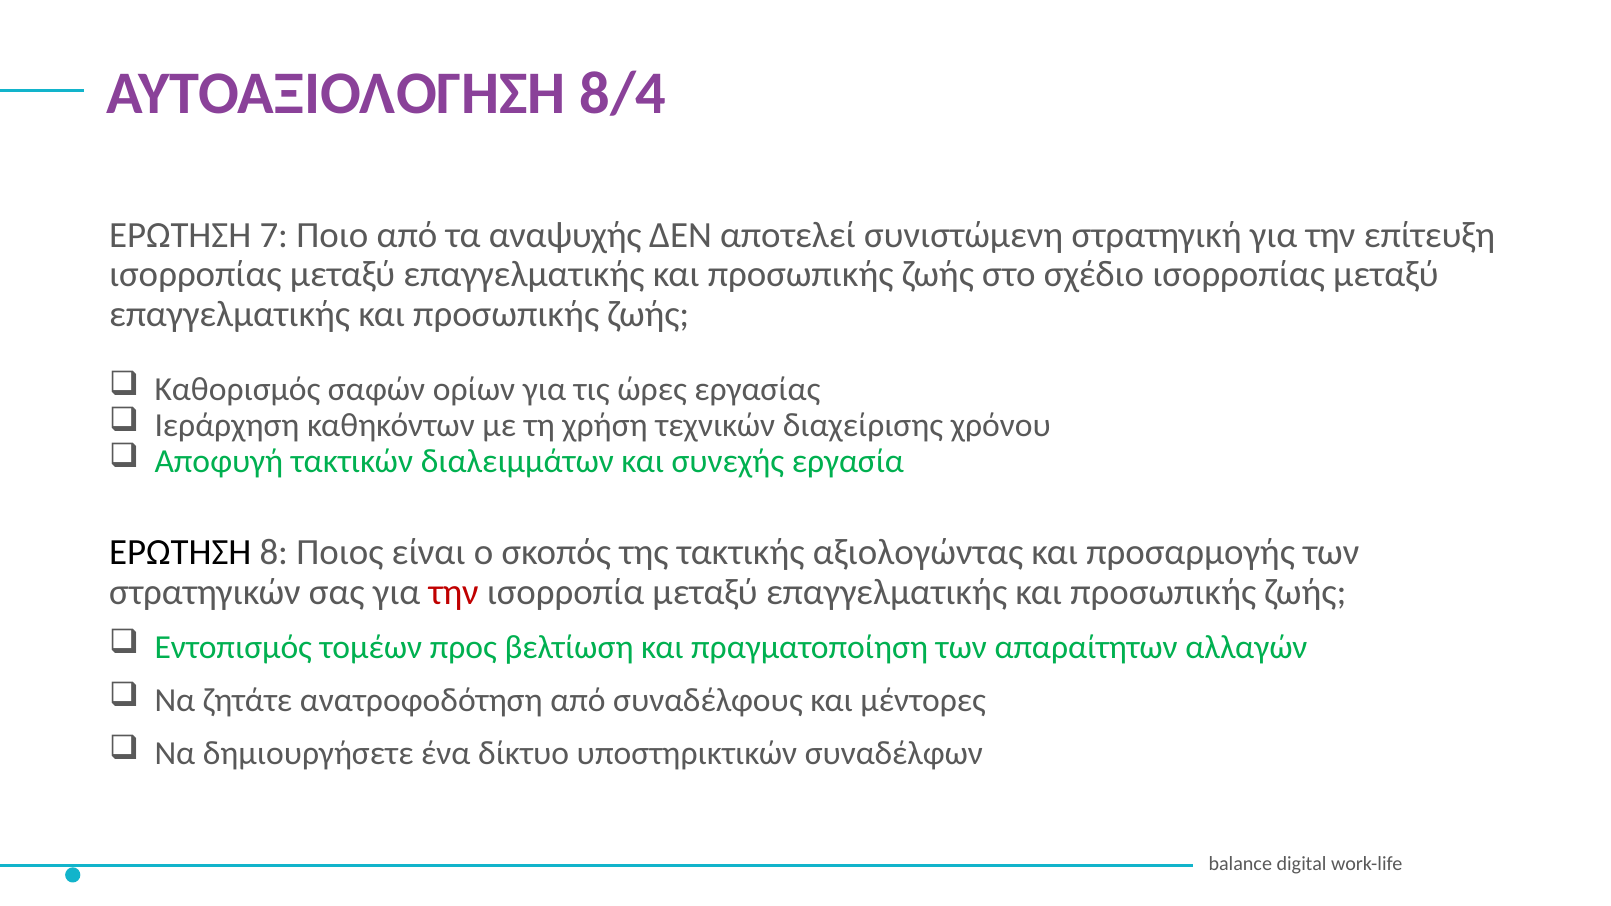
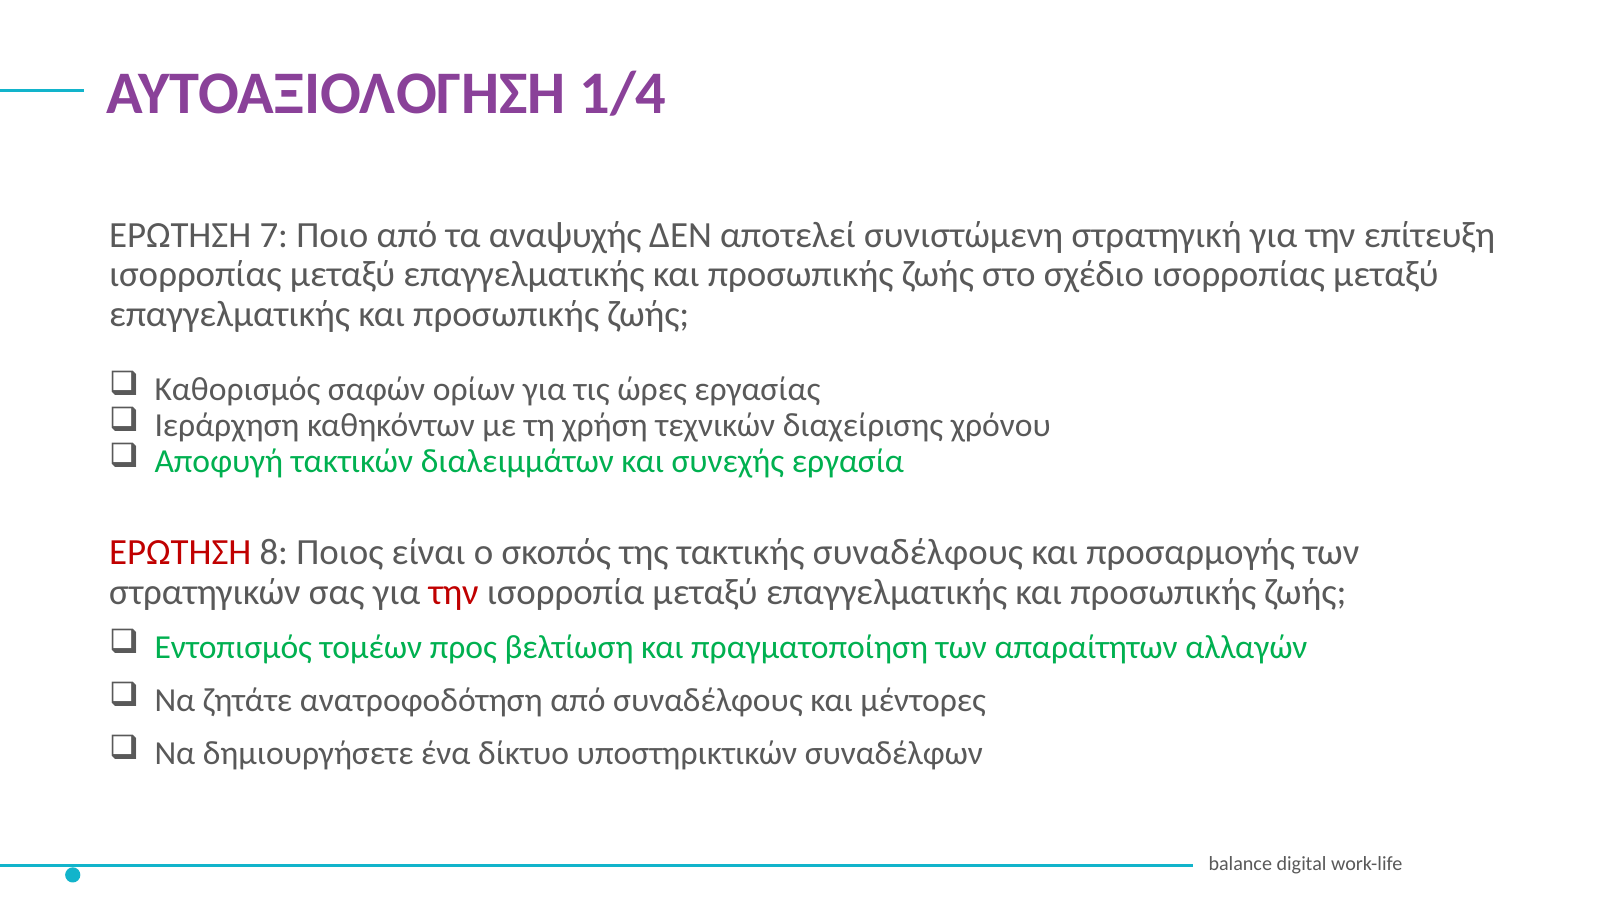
8/4: 8/4 -> 1/4
ΕΡΩΤΗΣΗ at (180, 553) colour: black -> red
τακτικής αξιολογώντας: αξιολογώντας -> συναδέλφους
